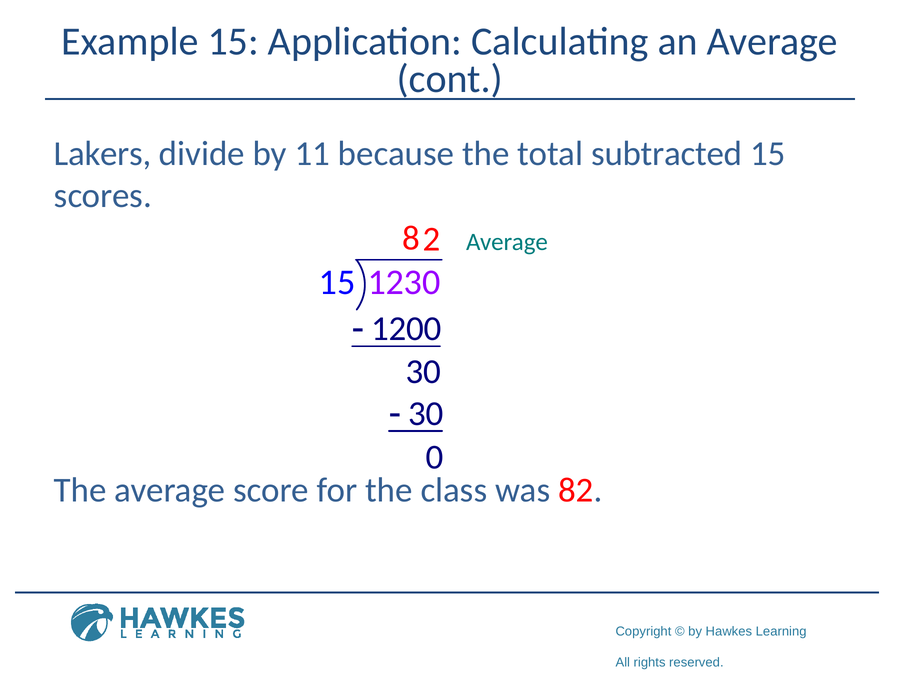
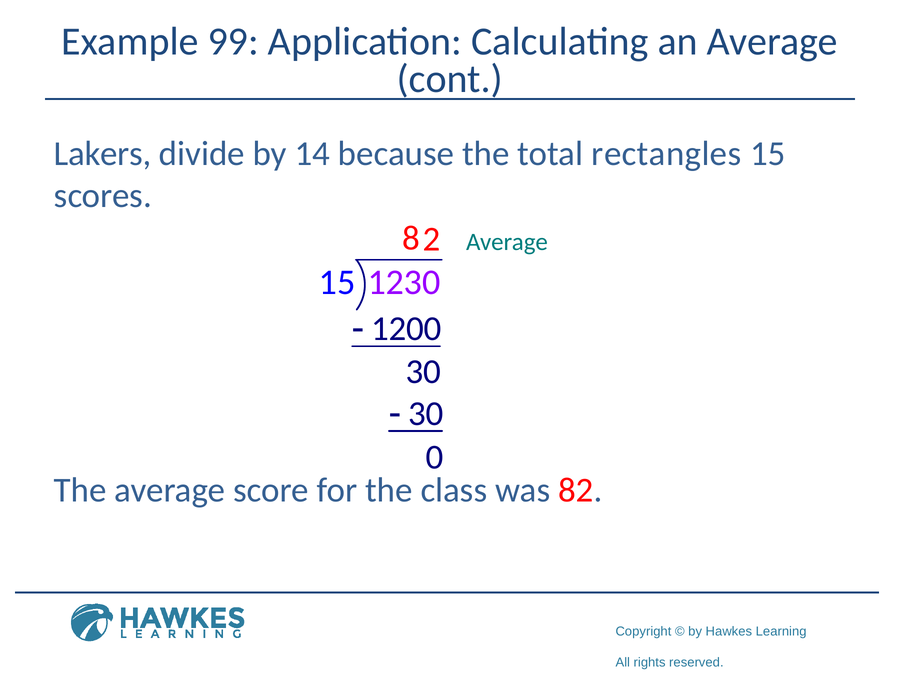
Example 15: 15 -> 99
11: 11 -> 14
subtracted: subtracted -> rectangles
